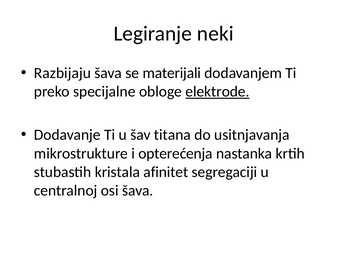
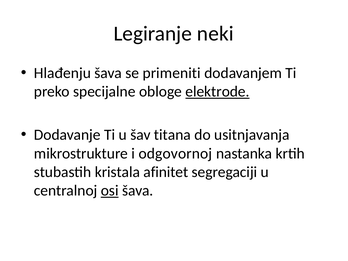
Razbijaju: Razbijaju -> Hlađenju
materijali: materijali -> primeniti
opterećenja: opterećenja -> odgovornoj
osi underline: none -> present
